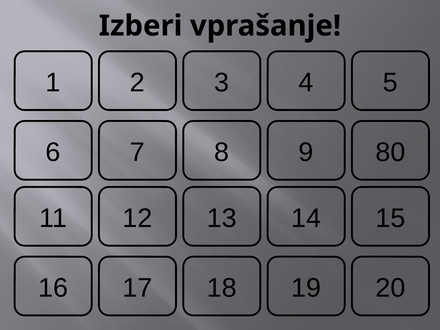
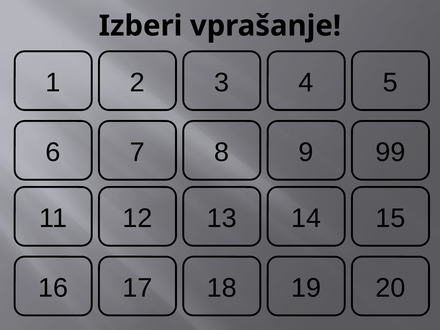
80: 80 -> 99
